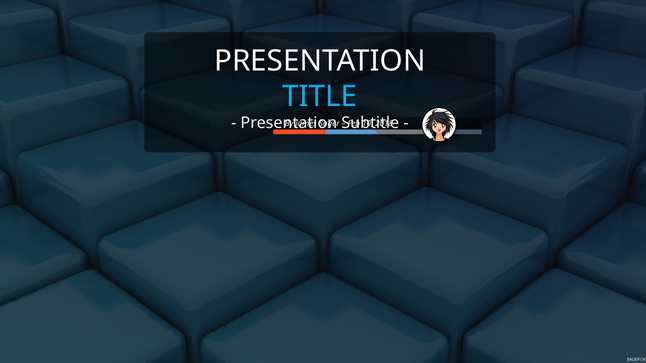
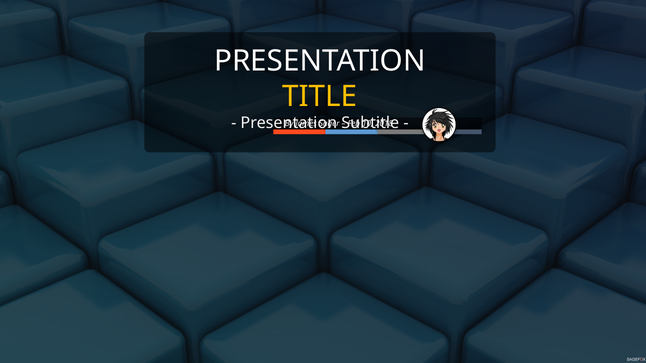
TITLE colour: light blue -> yellow
